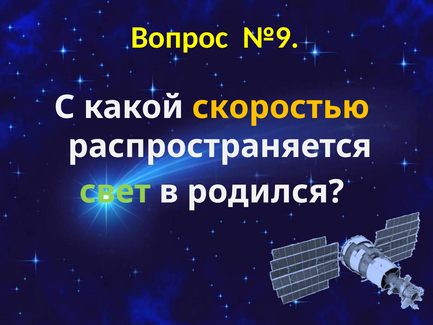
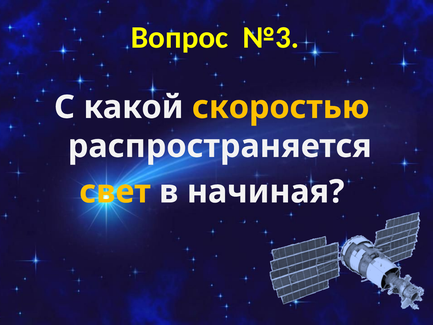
№9: №9 -> №3
свет colour: light green -> yellow
родился: родился -> начиная
